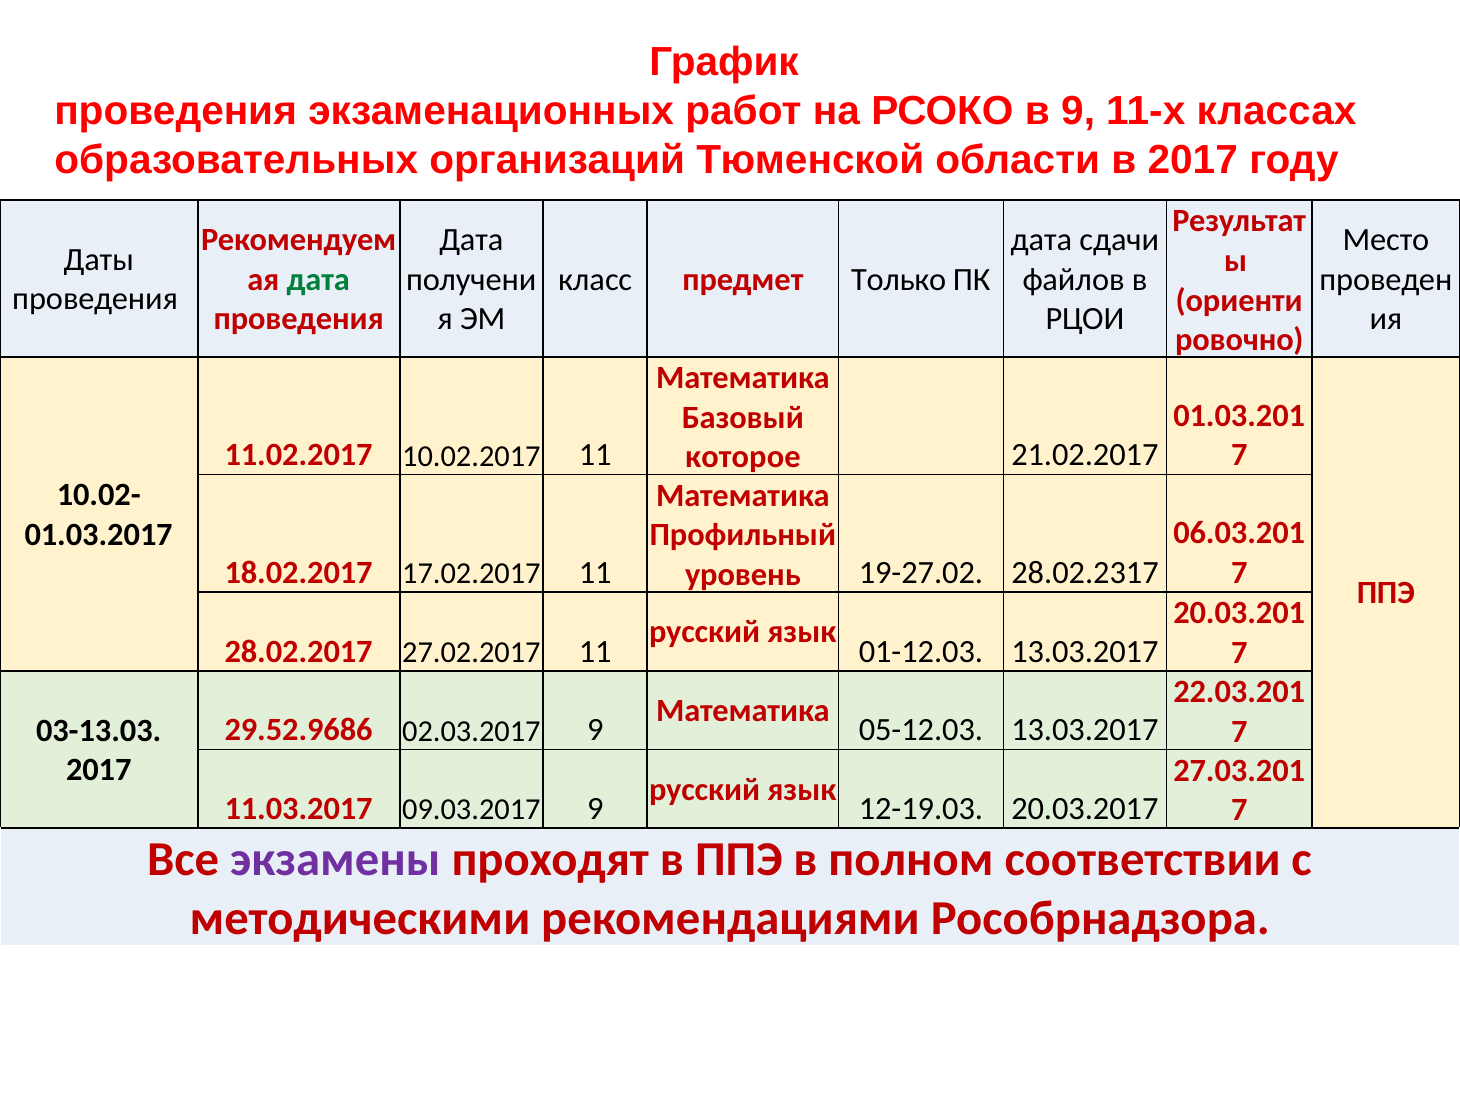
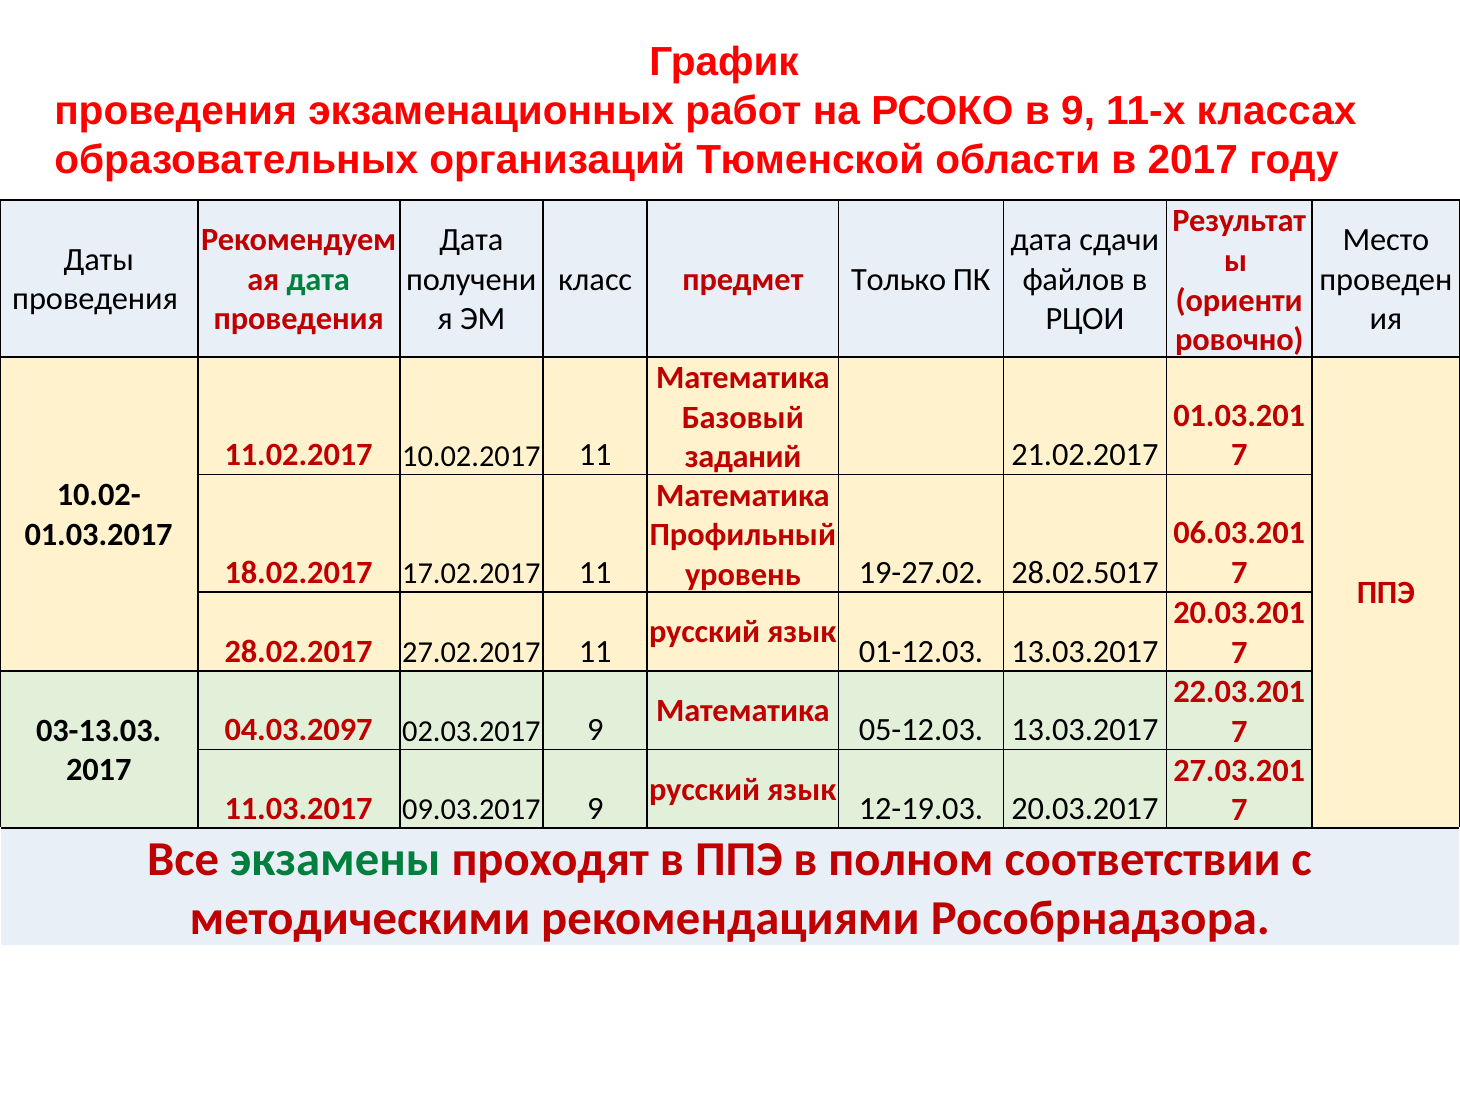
которое: которое -> заданий
28.02.2317: 28.02.2317 -> 28.02.5017
29.52.9686: 29.52.9686 -> 04.03.2097
экзамены colour: purple -> green
